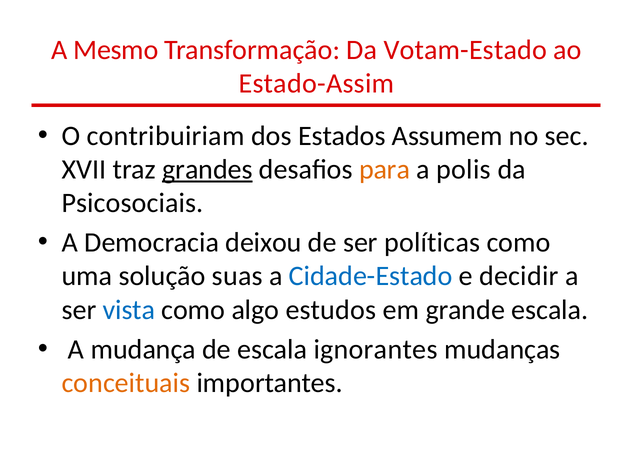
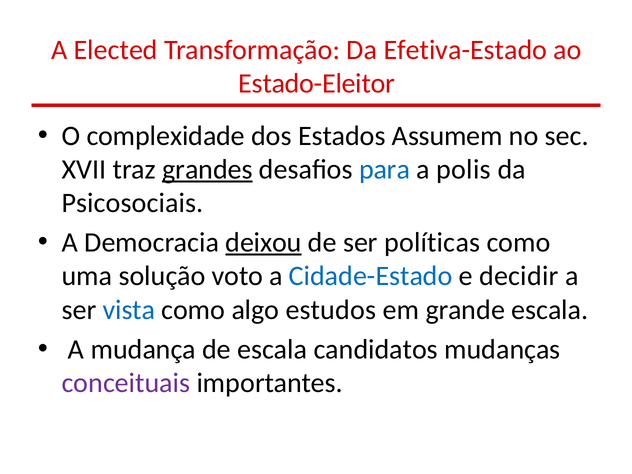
Mesmo: Mesmo -> Elected
Votam-Estado: Votam-Estado -> Efetiva-Estado
Estado-Assim: Estado-Assim -> Estado-Eleitor
contribuiriam: contribuiriam -> complexidade
para colour: orange -> blue
deixou underline: none -> present
suas: suas -> voto
ignorantes: ignorantes -> candidatos
conceituais colour: orange -> purple
